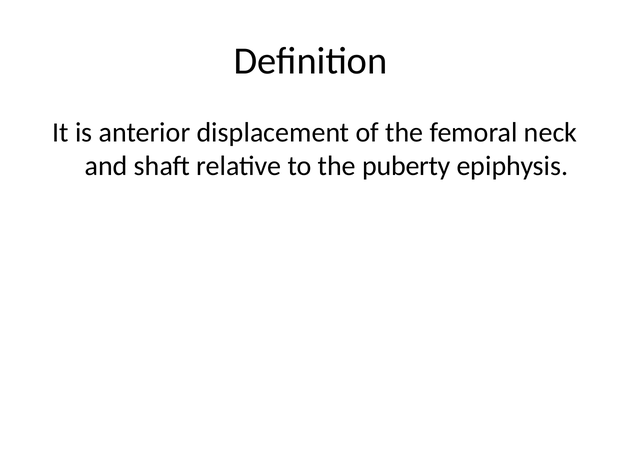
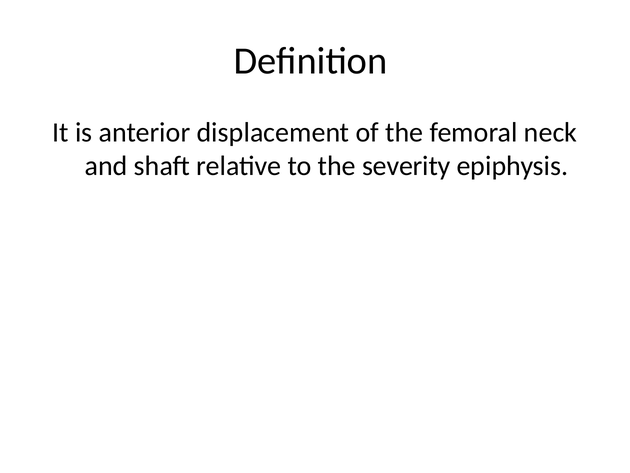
puberty: puberty -> severity
